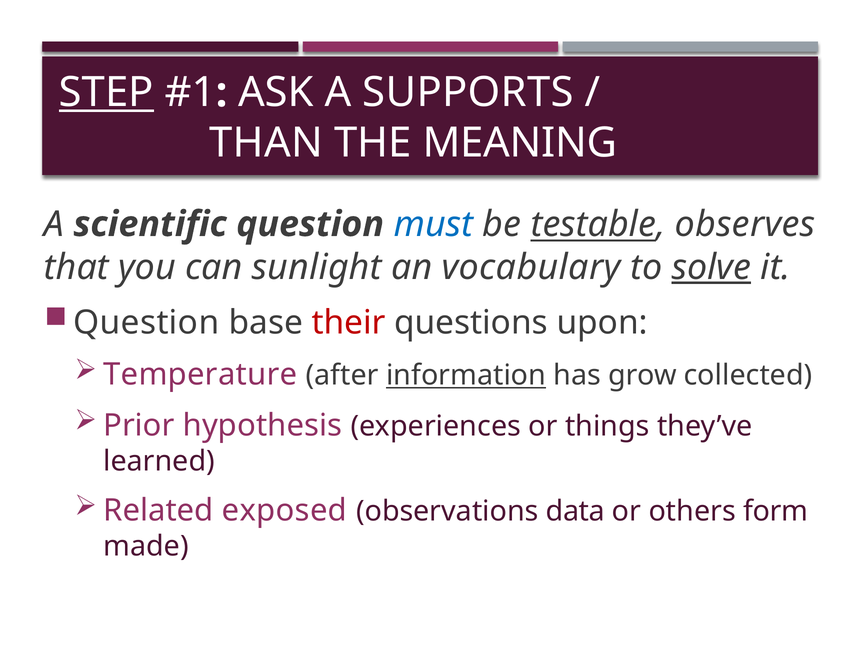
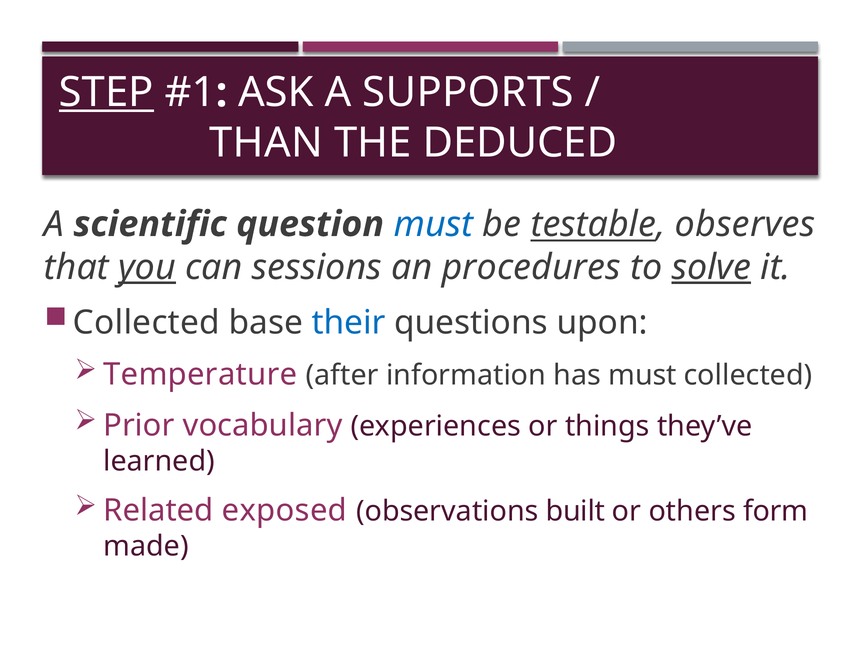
MEANING: MEANING -> DEDUCED
you underline: none -> present
sunlight: sunlight -> sessions
vocabulary: vocabulary -> procedures
Question at (146, 322): Question -> Collected
their colour: red -> blue
information underline: present -> none
has grow: grow -> must
hypothesis: hypothesis -> vocabulary
data: data -> built
